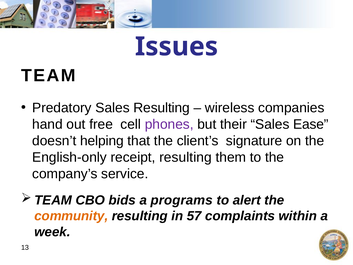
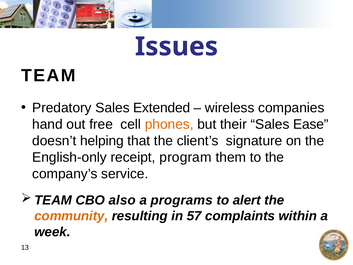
Sales Resulting: Resulting -> Extended
phones colour: purple -> orange
receipt resulting: resulting -> program
bids: bids -> also
